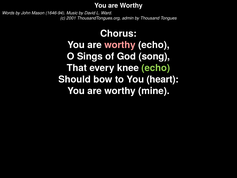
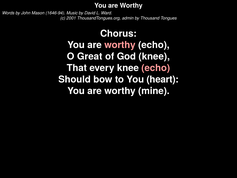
Sings: Sings -> Great
God song: song -> knee
echo at (156, 68) colour: light green -> pink
